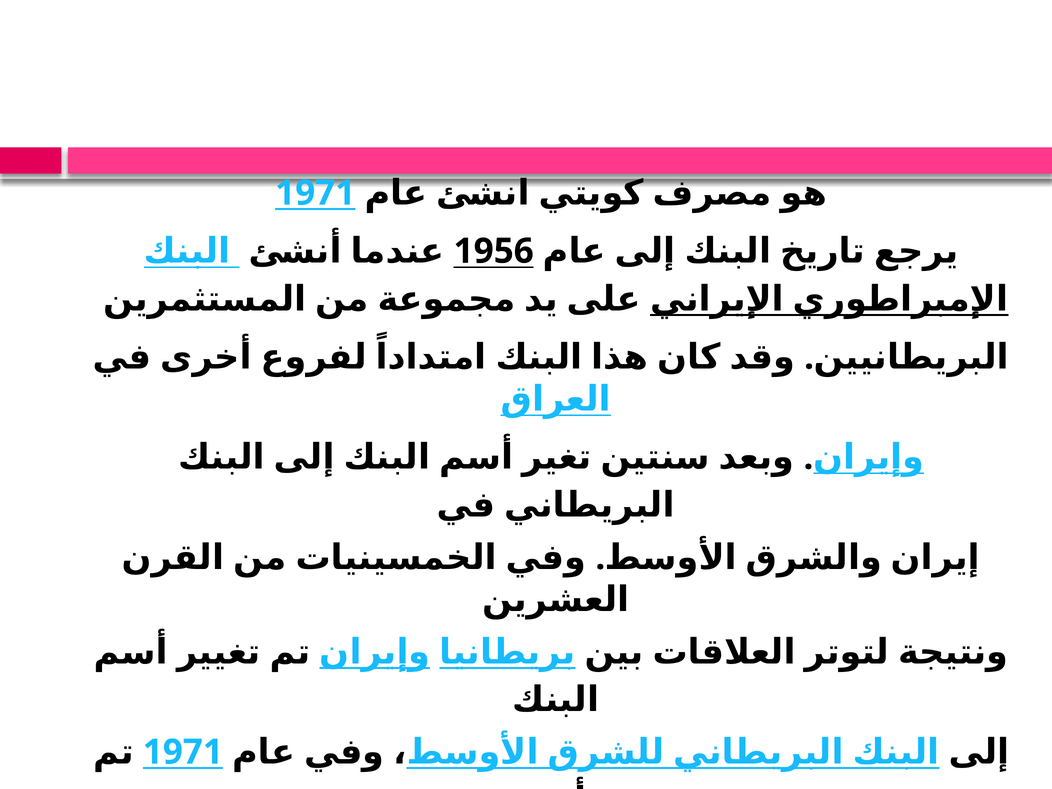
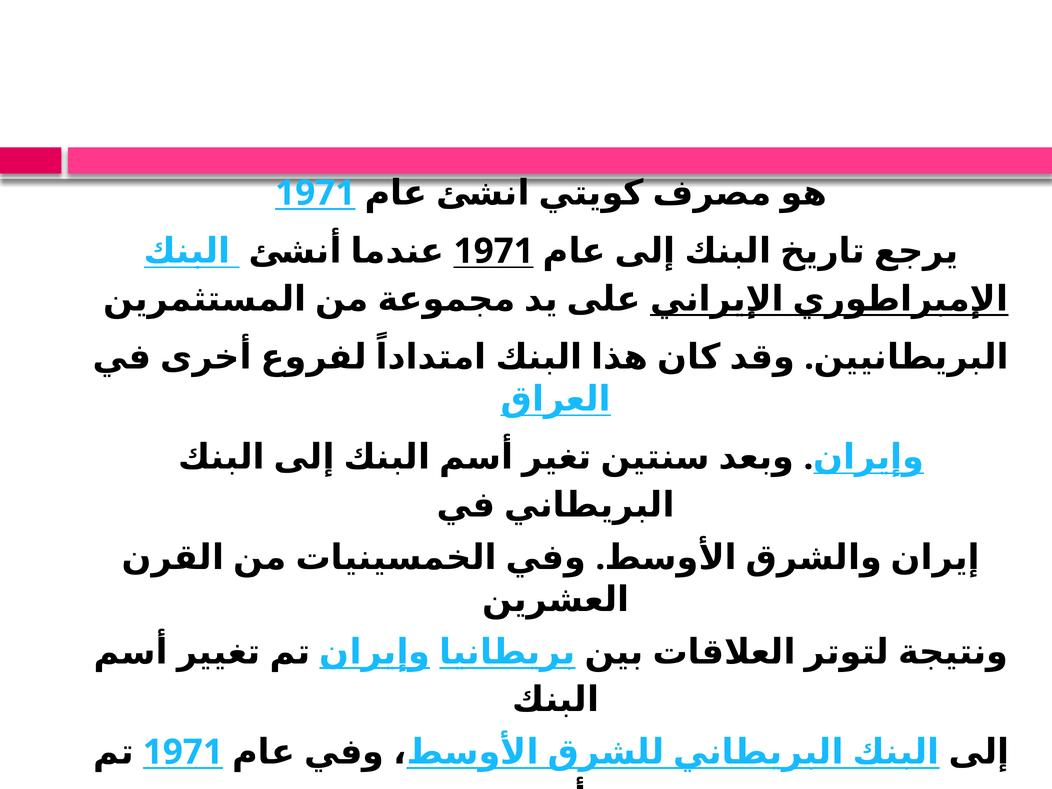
1956 at (494, 251): 1956 -> 1971
